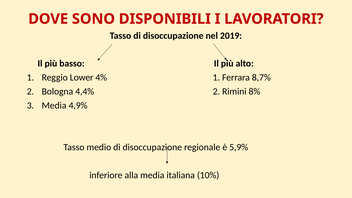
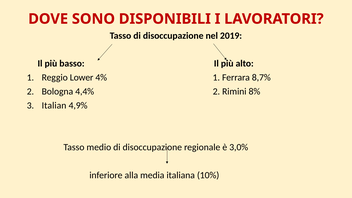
Media at (54, 105): Media -> Italian
5,9%: 5,9% -> 3,0%
